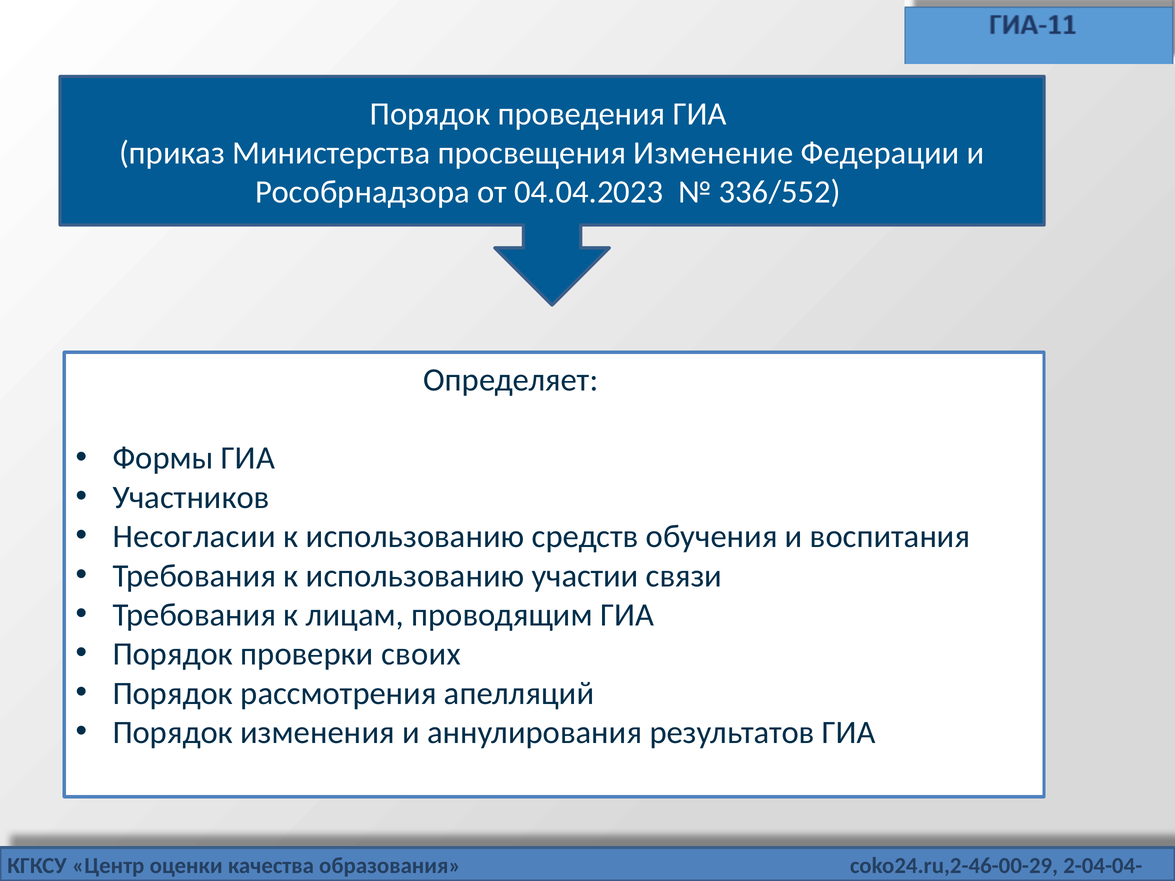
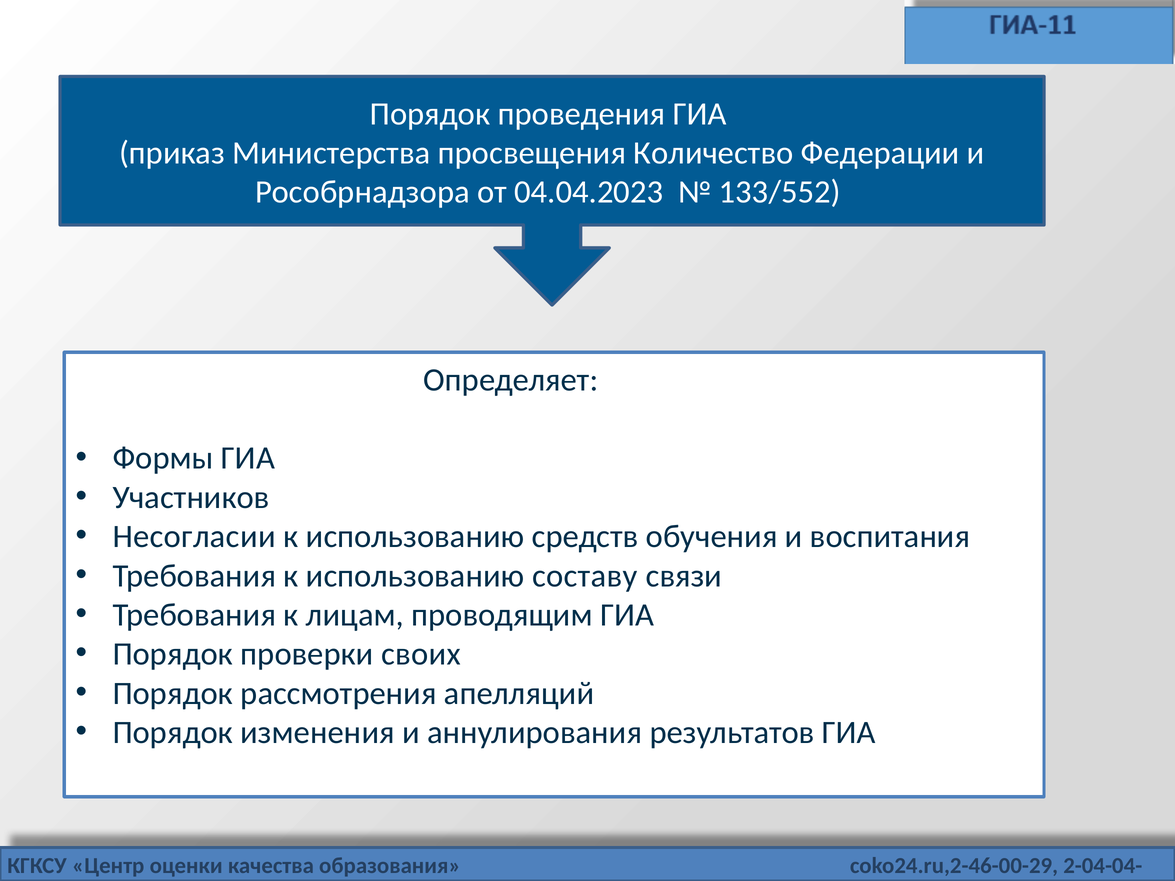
Изменение: Изменение -> Количество
336/552: 336/552 -> 133/552
участии: участии -> составу
